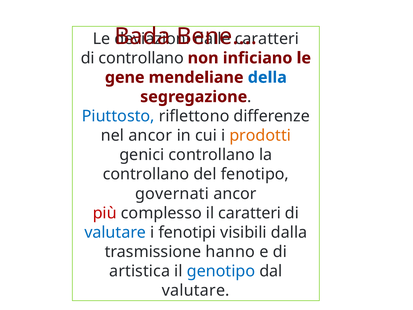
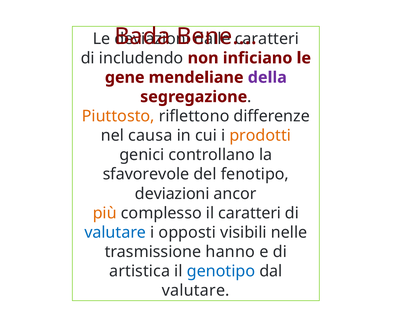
di controllano: controllano -> includendo
della colour: blue -> purple
Piuttosto colour: blue -> orange
nel ancor: ancor -> causa
controllano at (146, 174): controllano -> sfavorevole
governati at (172, 194): governati -> deviazioni
più colour: red -> orange
fenotipi: fenotipi -> opposti
dalla: dalla -> nelle
